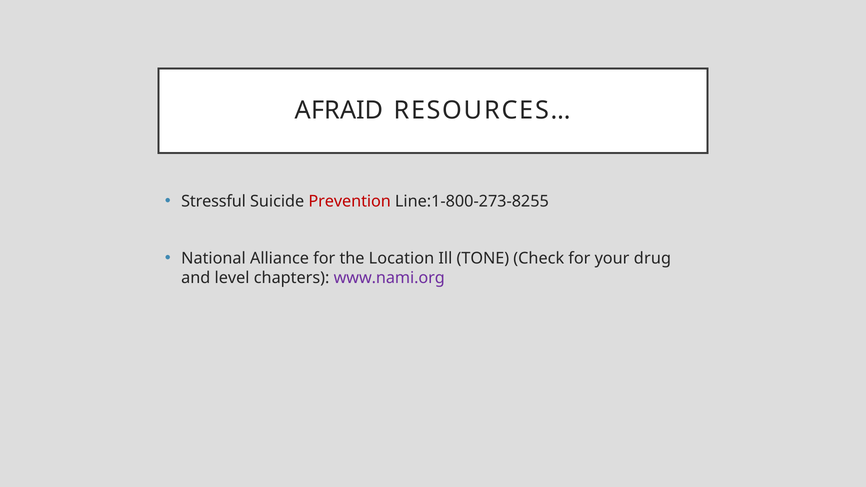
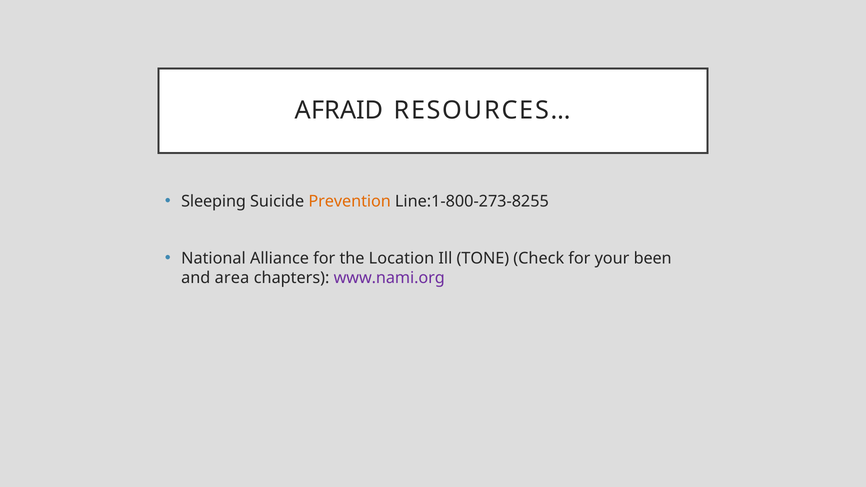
Stressful: Stressful -> Sleeping
Prevention colour: red -> orange
drug: drug -> been
level: level -> area
